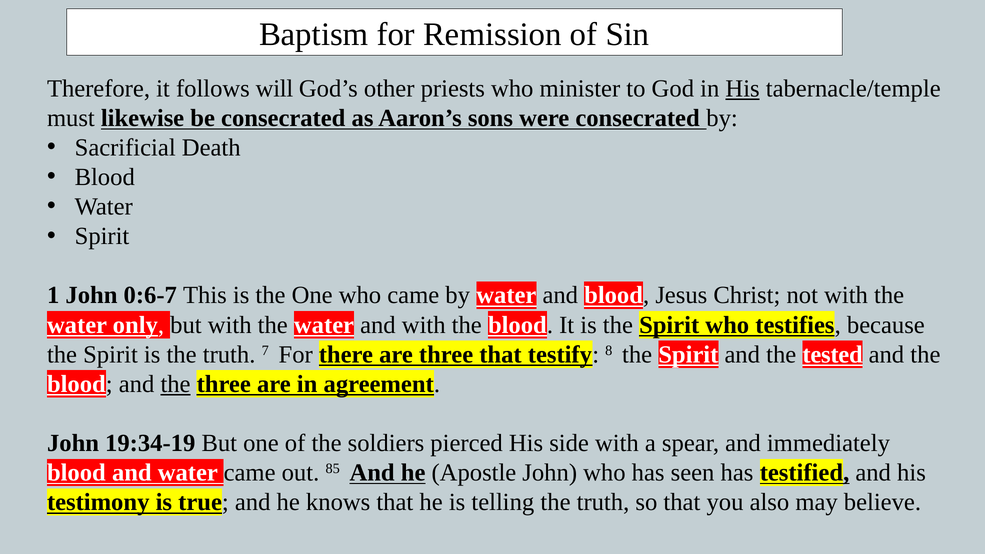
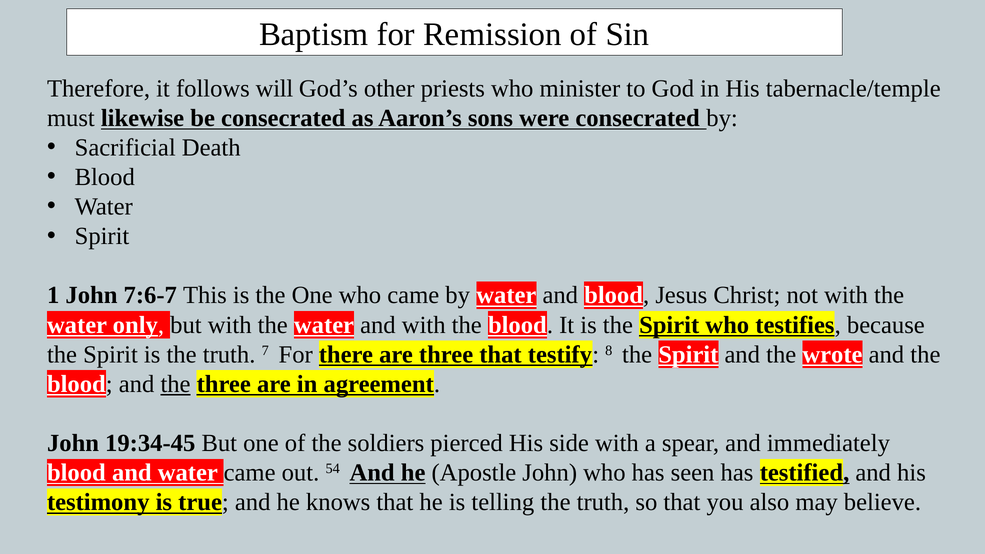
His at (743, 89) underline: present -> none
0:6-7: 0:6-7 -> 7:6-7
tested: tested -> wrote
19:34-19: 19:34-19 -> 19:34-45
85: 85 -> 54
